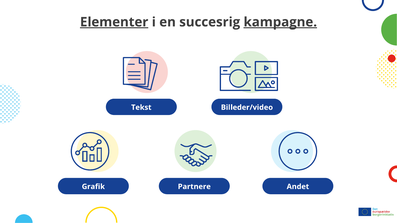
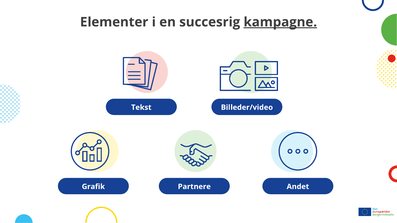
Elementer underline: present -> none
